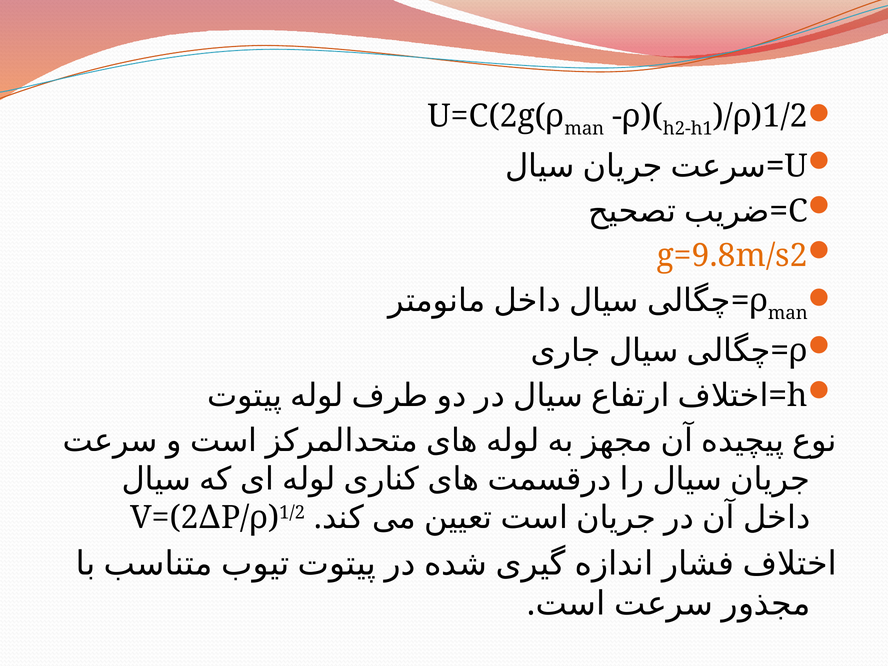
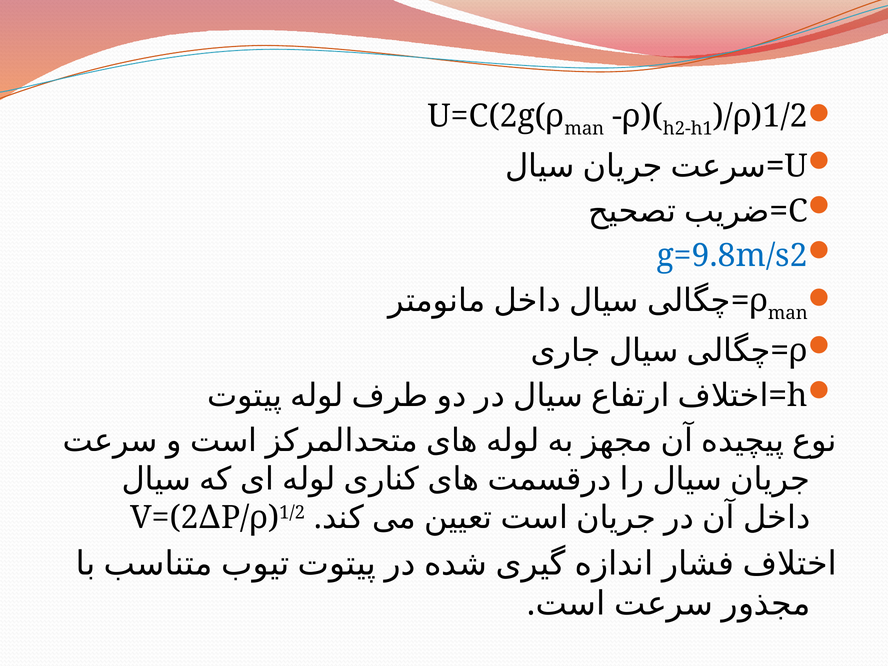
g=9.8m/s2 colour: orange -> blue
